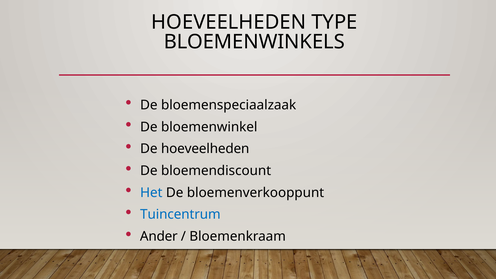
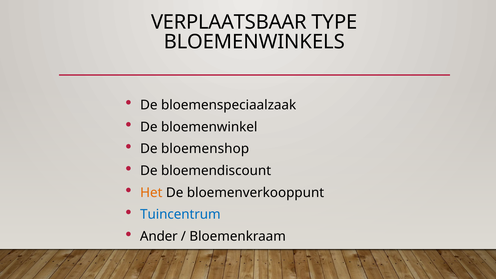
HOEVEELHEDEN at (229, 22): HOEVEELHEDEN -> VERPLAATSBAAR
De hoeveelheden: hoeveelheden -> bloemenshop
Het colour: blue -> orange
